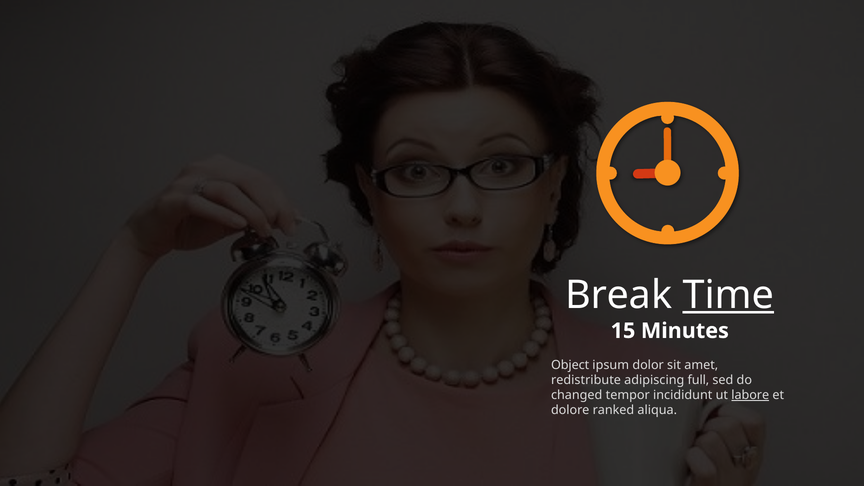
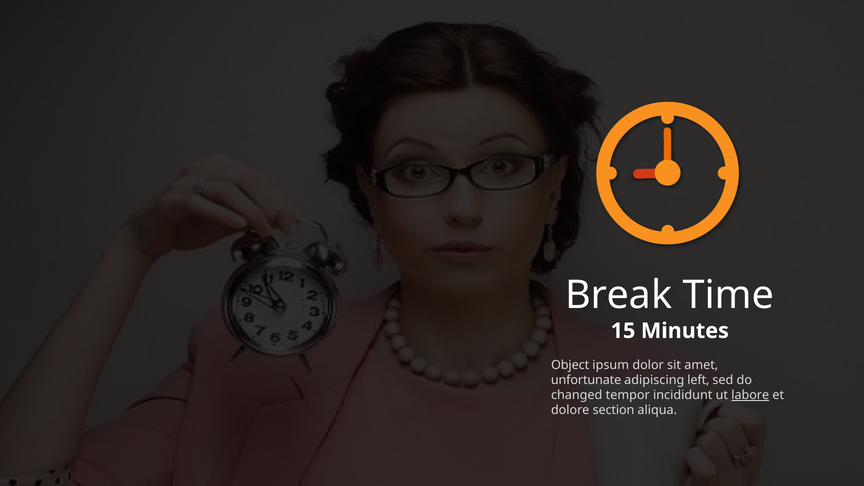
Time underline: present -> none
redistribute: redistribute -> unfortunate
full: full -> left
ranked: ranked -> section
